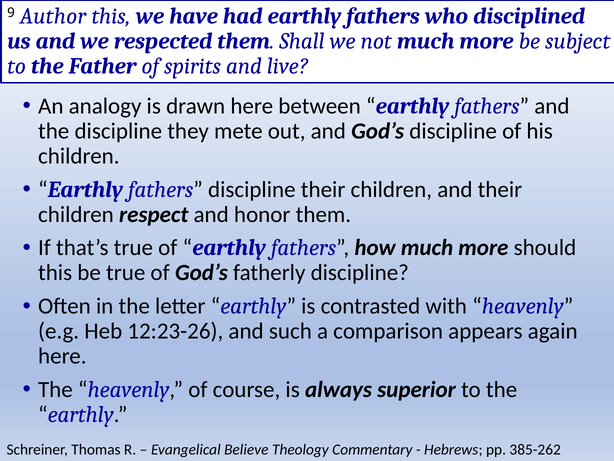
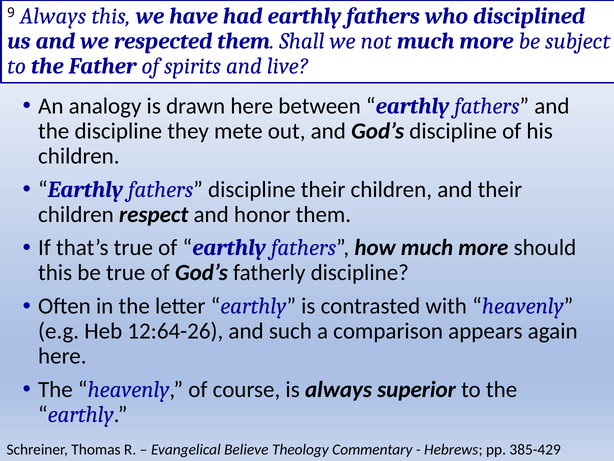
9 Author: Author -> Always
12:23-26: 12:23-26 -> 12:64-26
385-262: 385-262 -> 385-429
